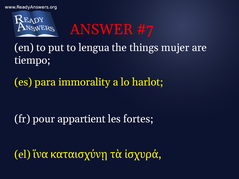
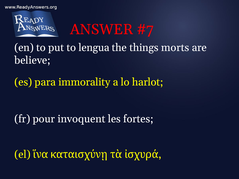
mujer: mujer -> morts
tiempo: tiempo -> believe
appartient: appartient -> invoquent
